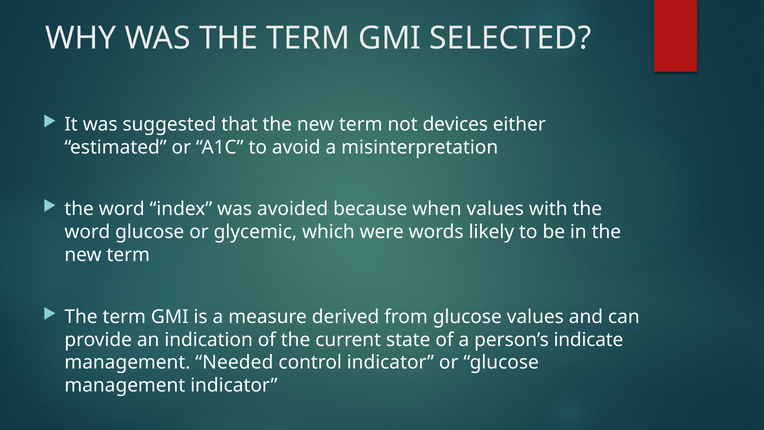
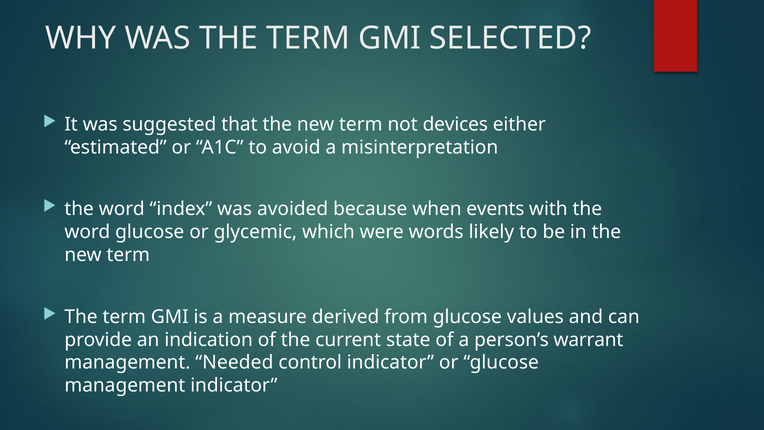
when values: values -> events
indicate: indicate -> warrant
